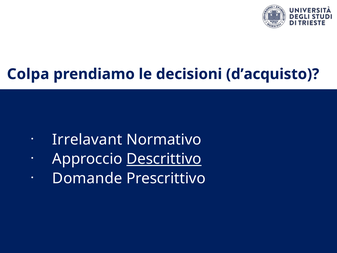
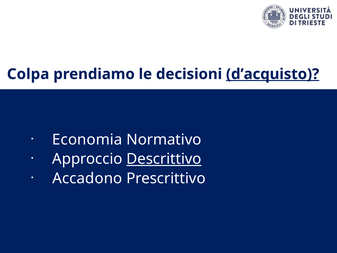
d’acquisto underline: none -> present
Irrelavant: Irrelavant -> Economia
Domande: Domande -> Accadono
